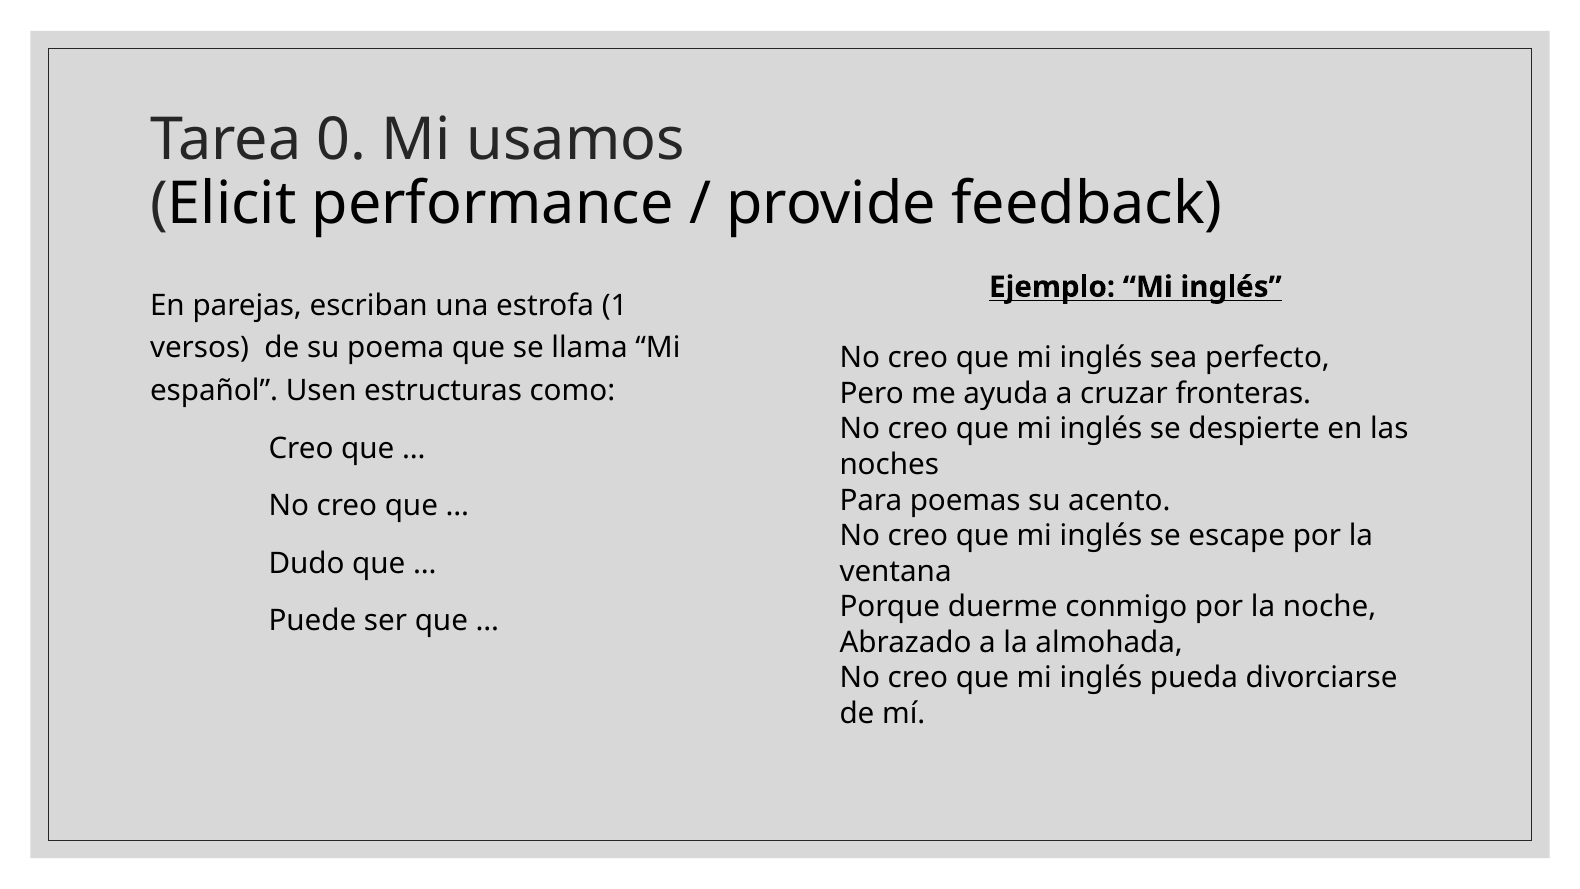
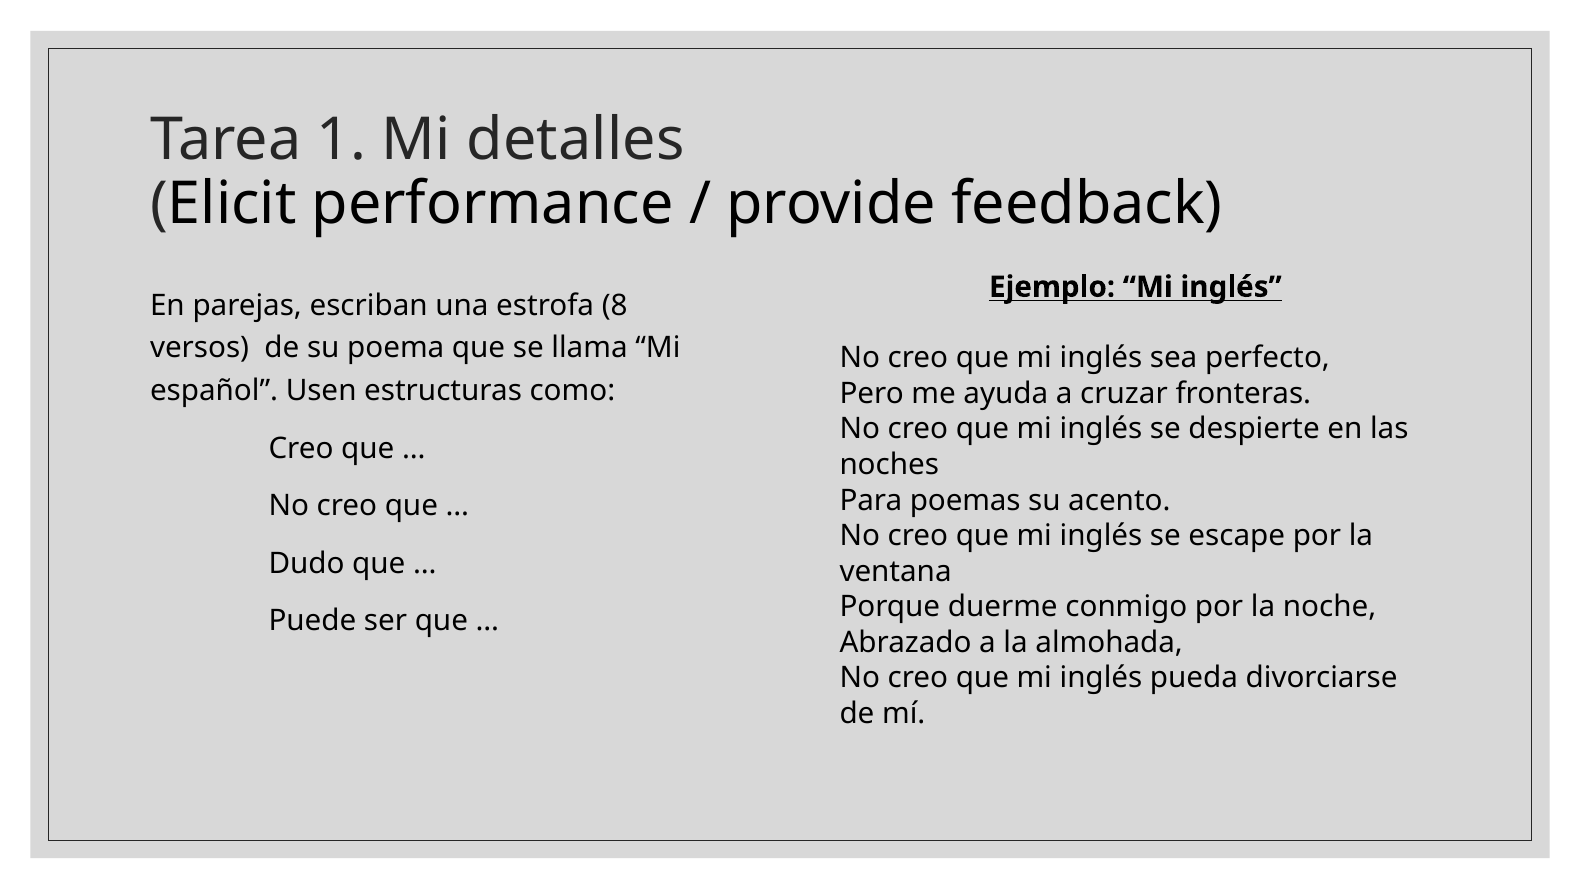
0: 0 -> 1
usamos: usamos -> detalles
1: 1 -> 8
